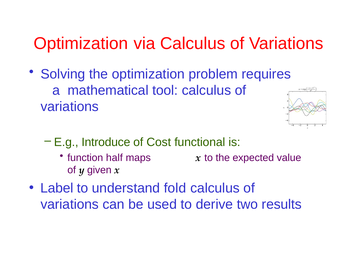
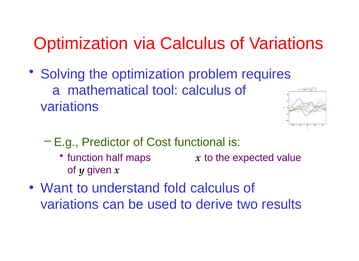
Introduce: Introduce -> Predictor
Label: Label -> Want
